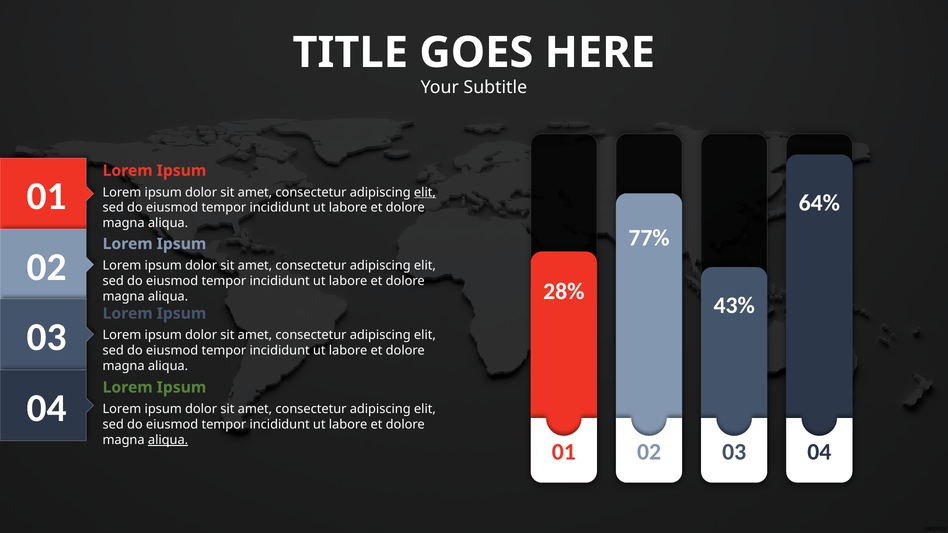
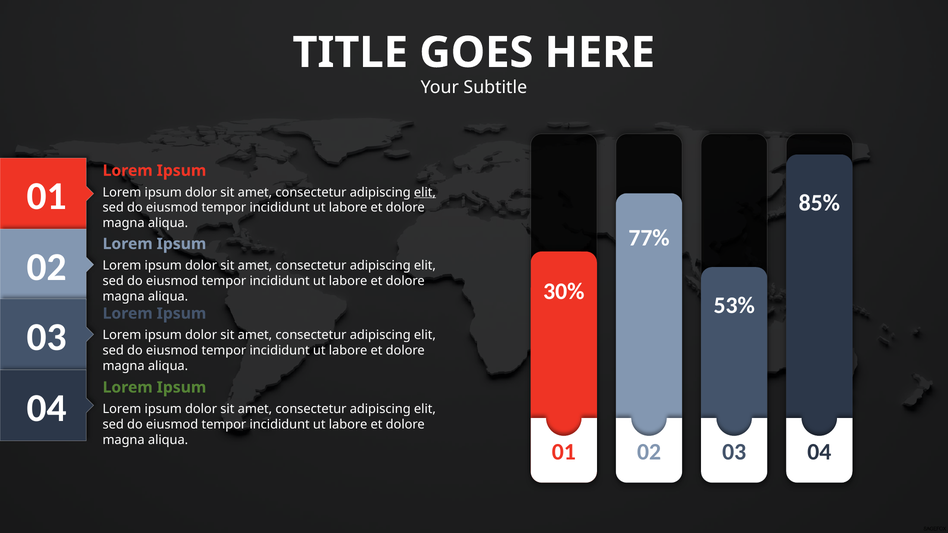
64%: 64% -> 85%
28%: 28% -> 30%
43%: 43% -> 53%
aliqua at (168, 440) underline: present -> none
